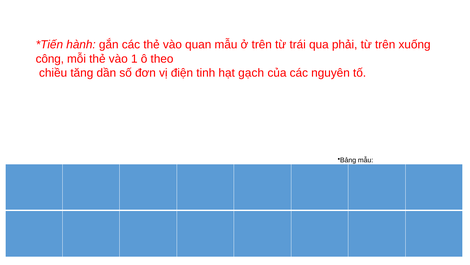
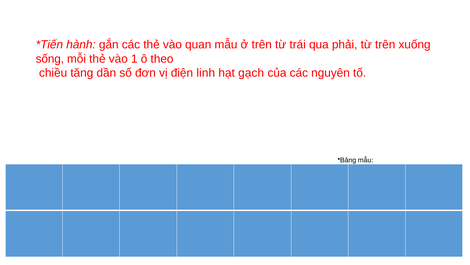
công: công -> sống
tinh: tinh -> linh
